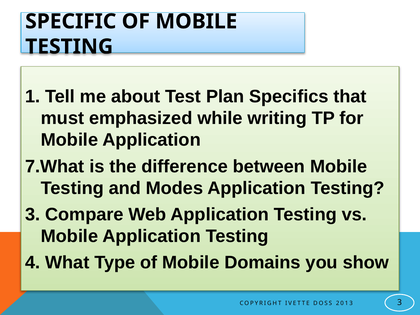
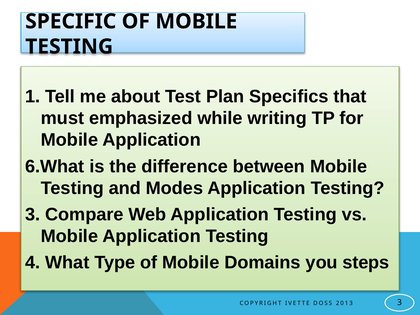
7.What: 7.What -> 6.What
show: show -> steps
